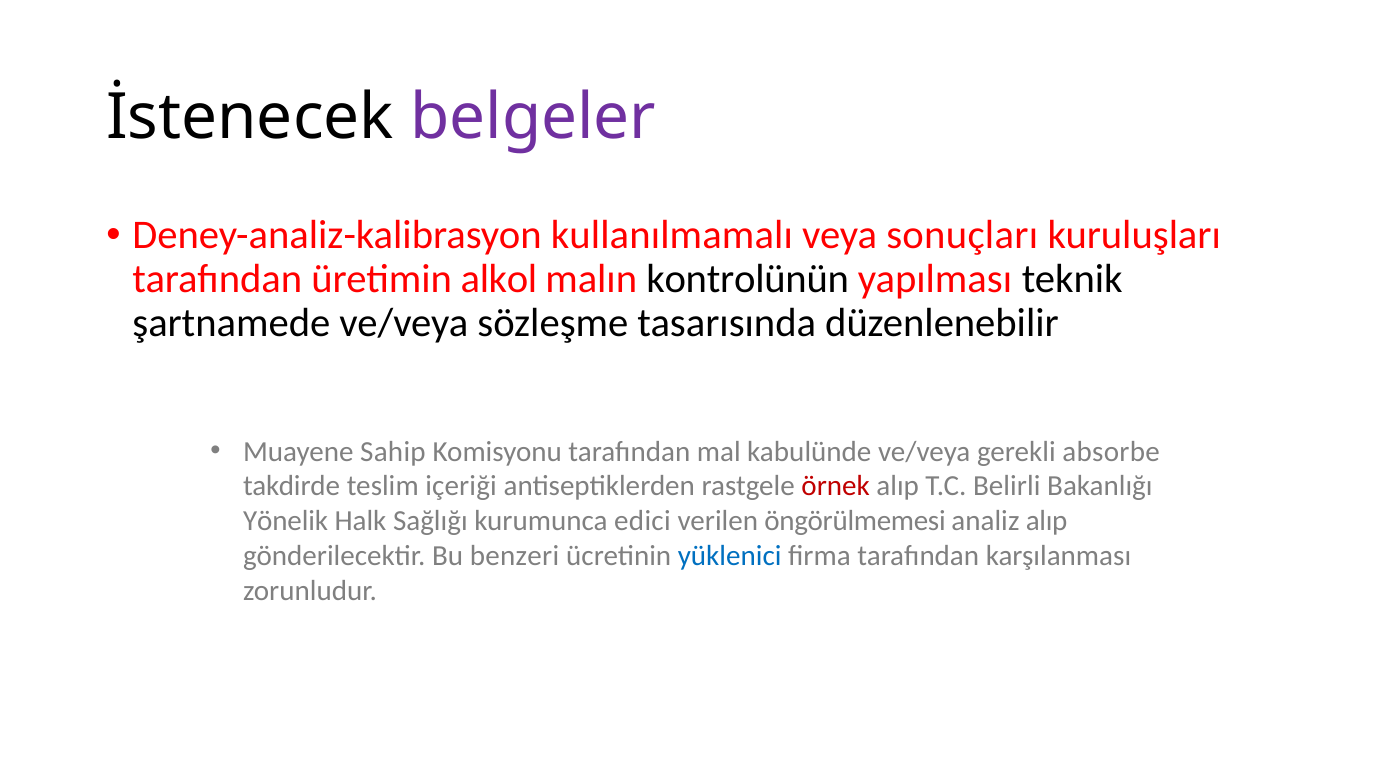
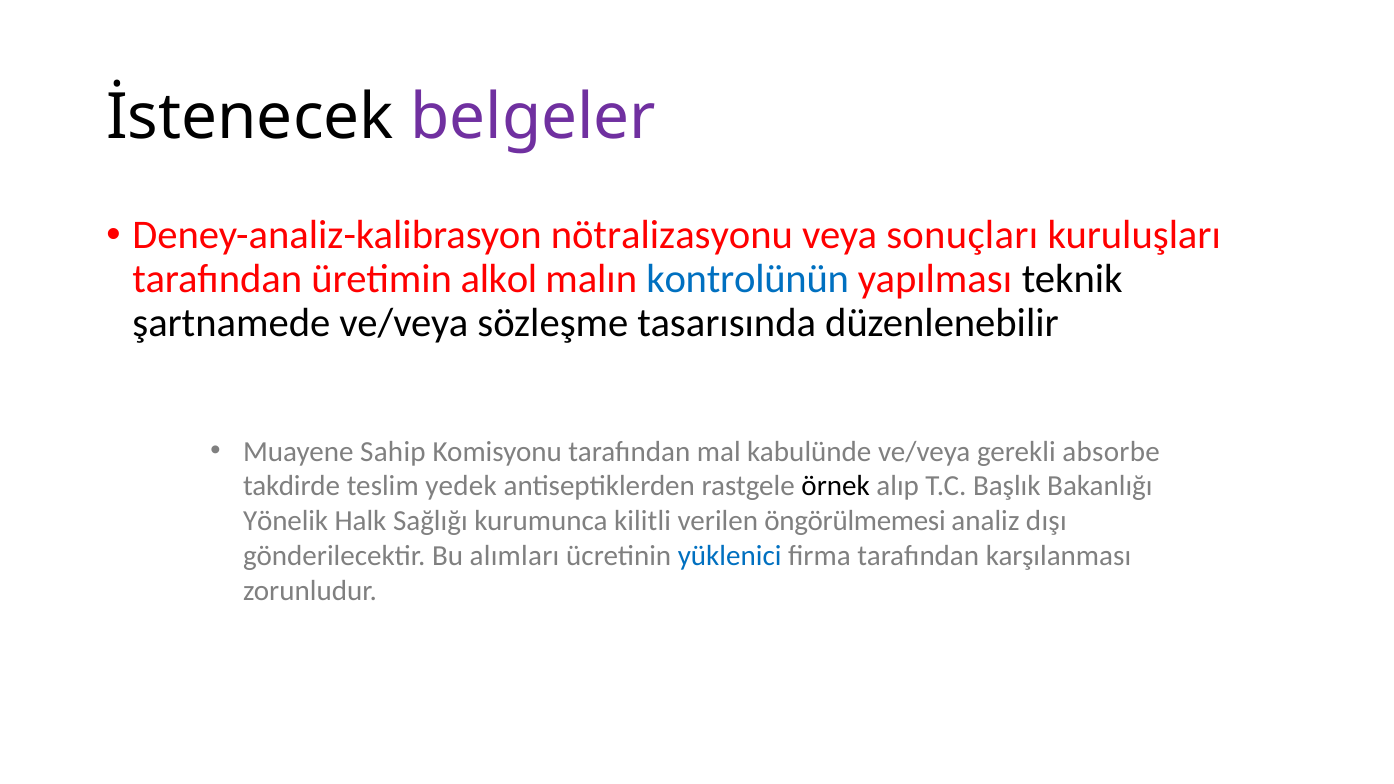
kullanılmamalı: kullanılmamalı -> nötralizasyonu
kontrolünün colour: black -> blue
içeriği: içeriği -> yedek
örnek colour: red -> black
Belirli: Belirli -> Başlık
edici: edici -> kilitli
analiz alıp: alıp -> dışı
benzeri: benzeri -> alımları
